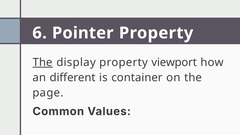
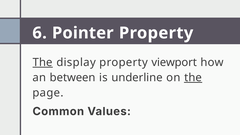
different: different -> between
container: container -> underline
the at (193, 78) underline: none -> present
